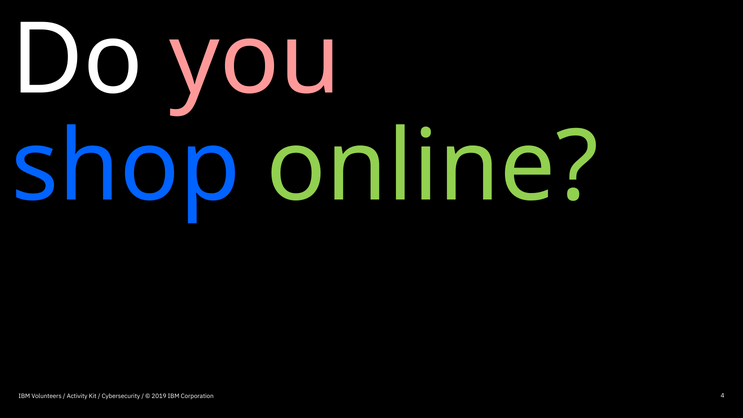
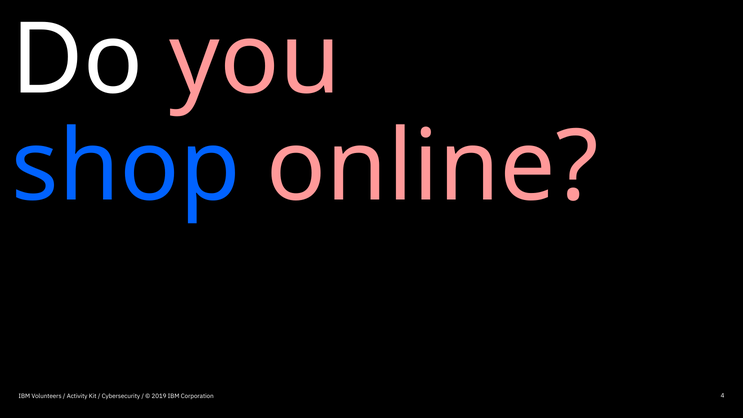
online colour: light green -> pink
